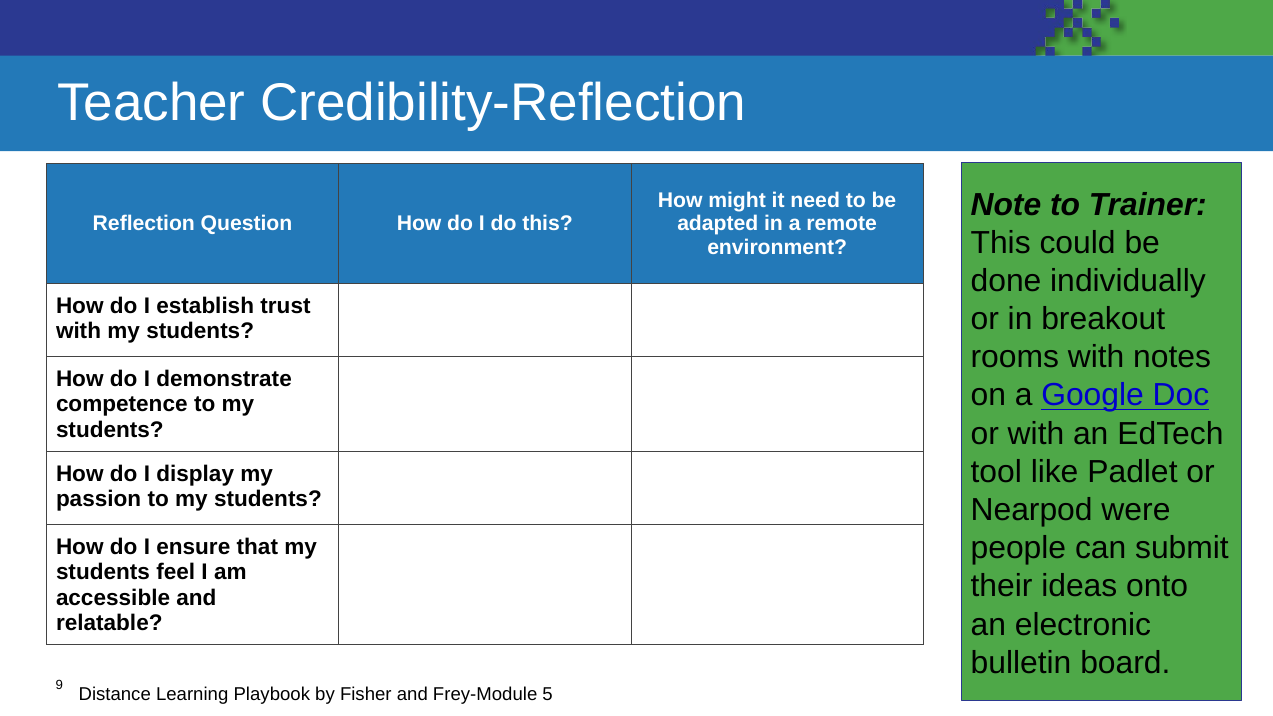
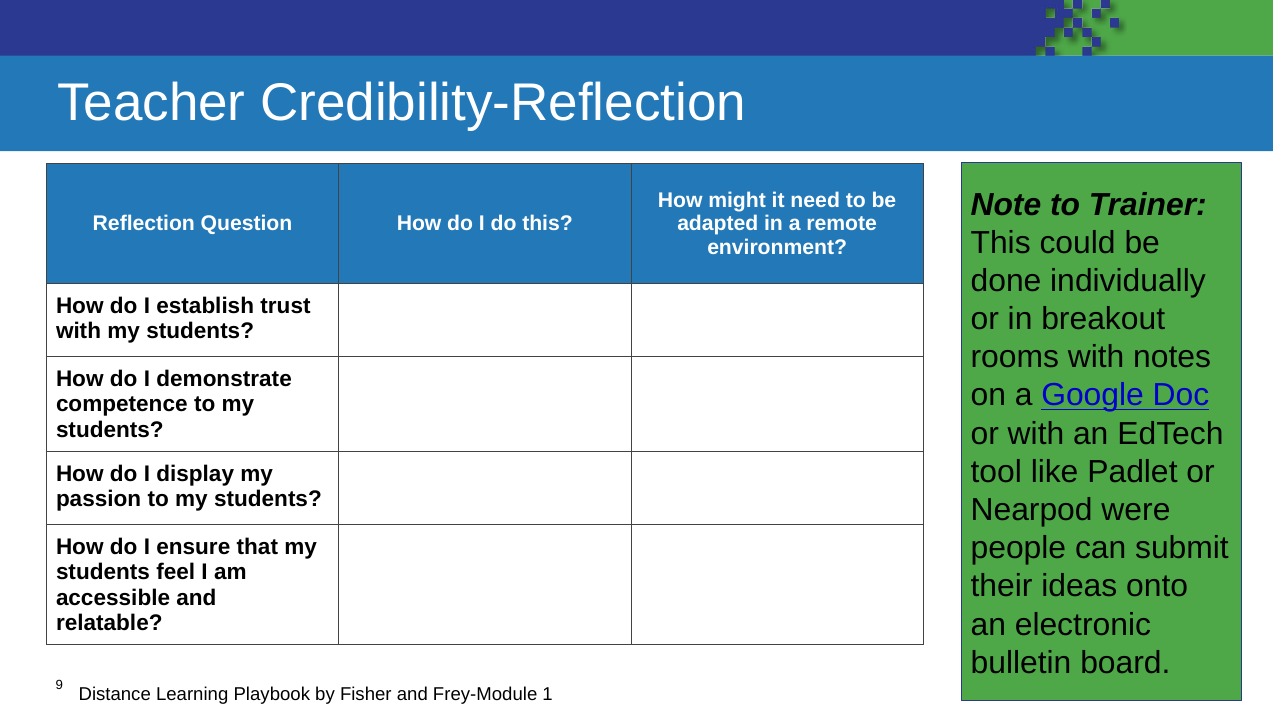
5: 5 -> 1
